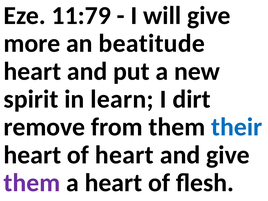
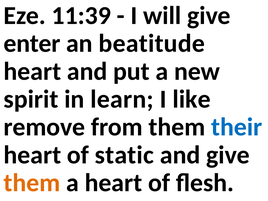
11:79: 11:79 -> 11:39
more: more -> enter
dirt: dirt -> like
of heart: heart -> static
them at (32, 183) colour: purple -> orange
